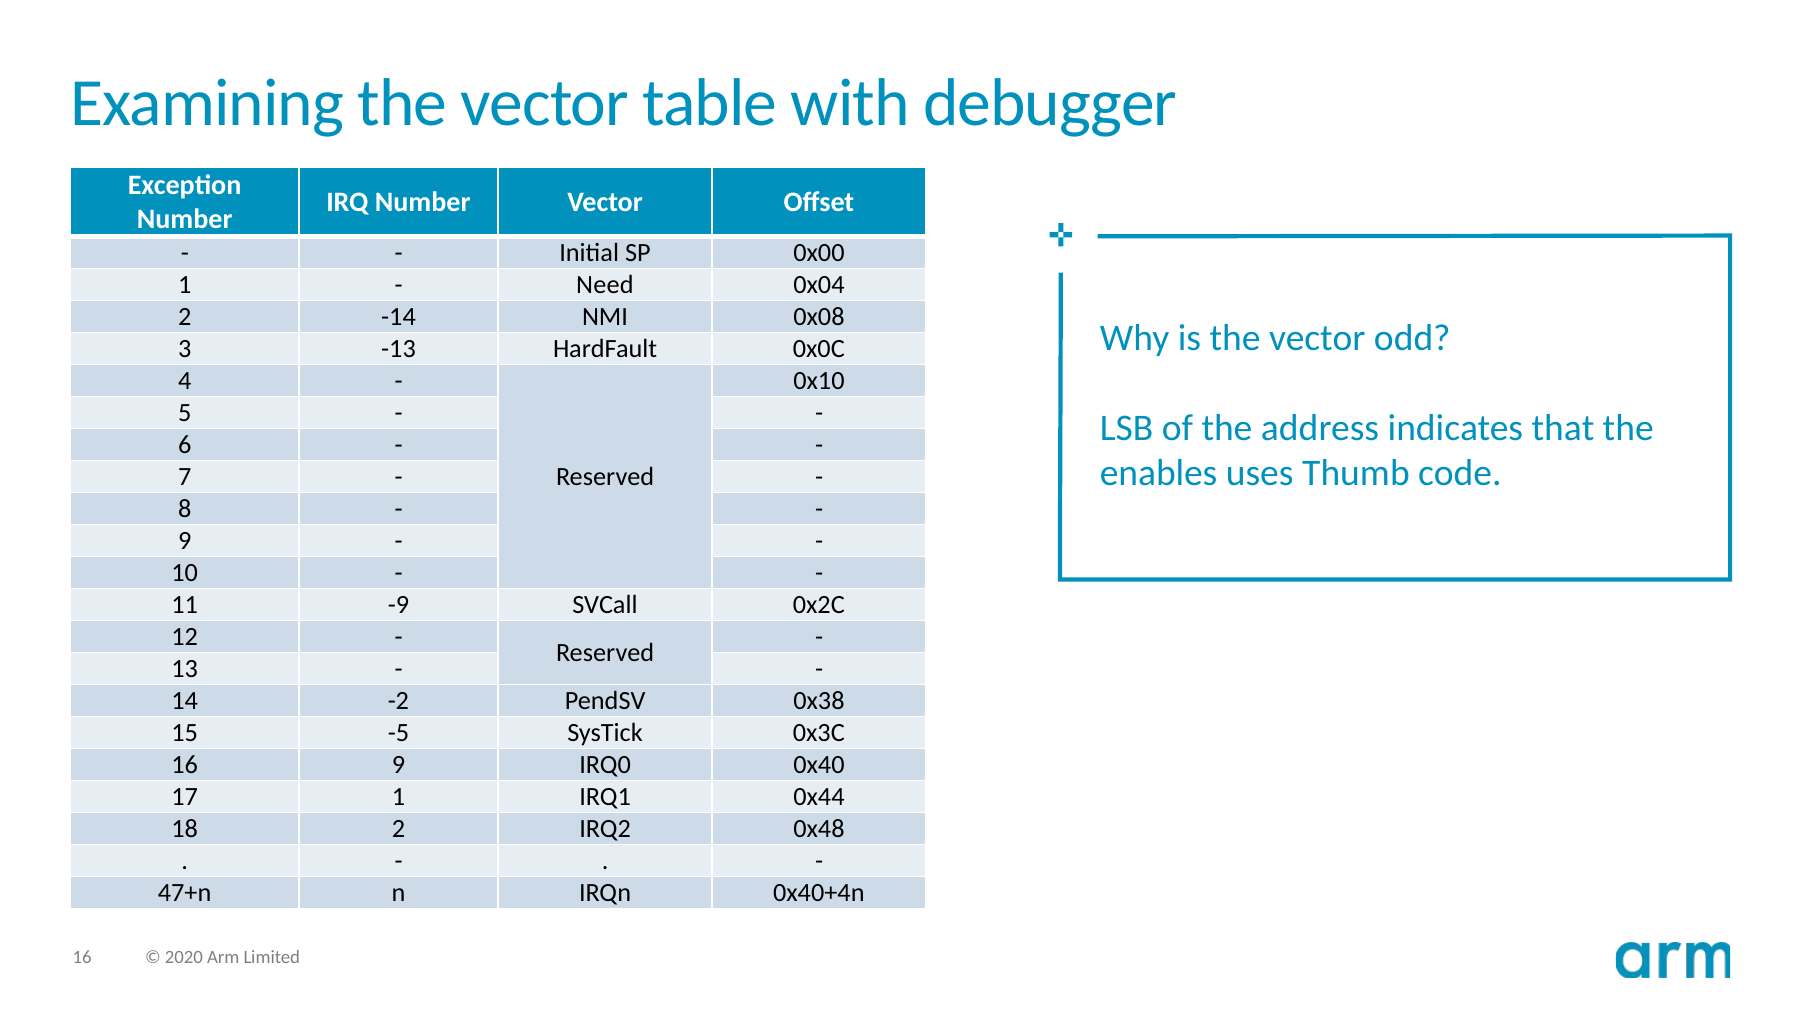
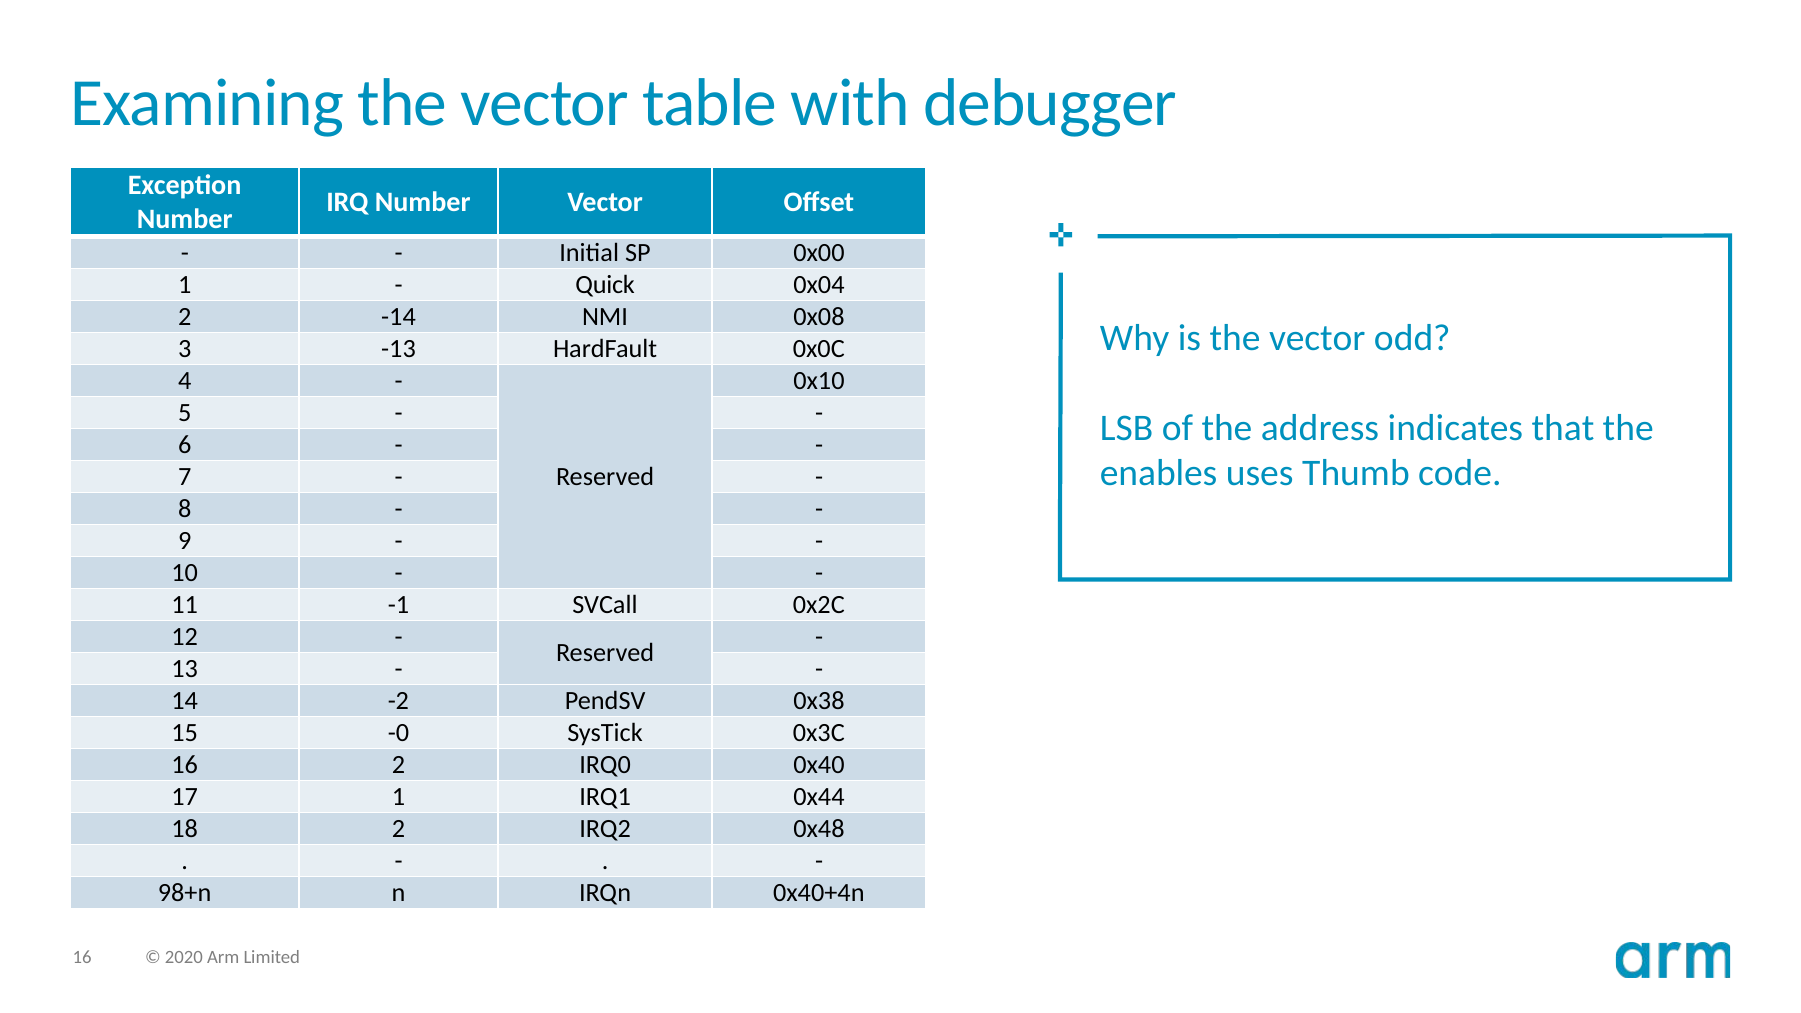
Need: Need -> Quick
-9: -9 -> -1
-5: -5 -> -0
16 9: 9 -> 2
47+n: 47+n -> 98+n
